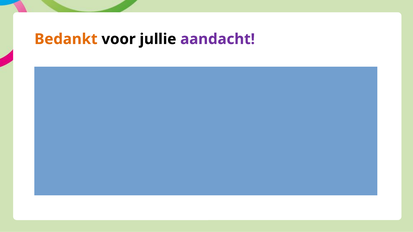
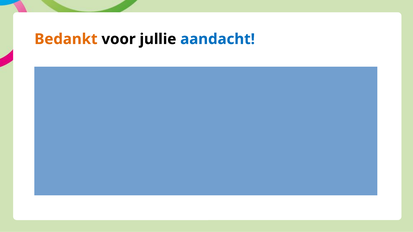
aandacht colour: purple -> blue
